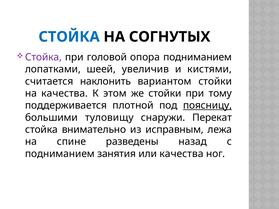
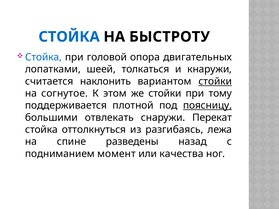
СОГНУТЫХ: СОГНУТЫХ -> БЫСТРОТУ
Стойка at (43, 57) colour: purple -> blue
опора подниманием: подниманием -> двигательных
увеличив: увеличив -> толкаться
кистями: кистями -> кнаружи
стойки at (215, 81) underline: none -> present
на качества: качества -> согнутое
туловищу: туловищу -> отвлекать
внимательно: внимательно -> оттолкнуться
исправным: исправным -> разгибаясь
занятия: занятия -> момент
